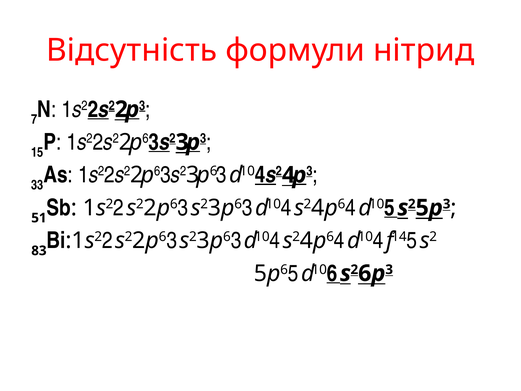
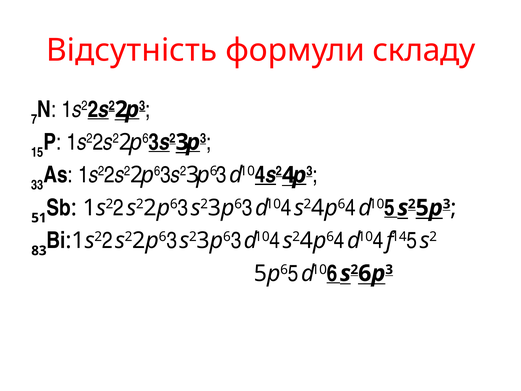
нітрид: нітрид -> складу
